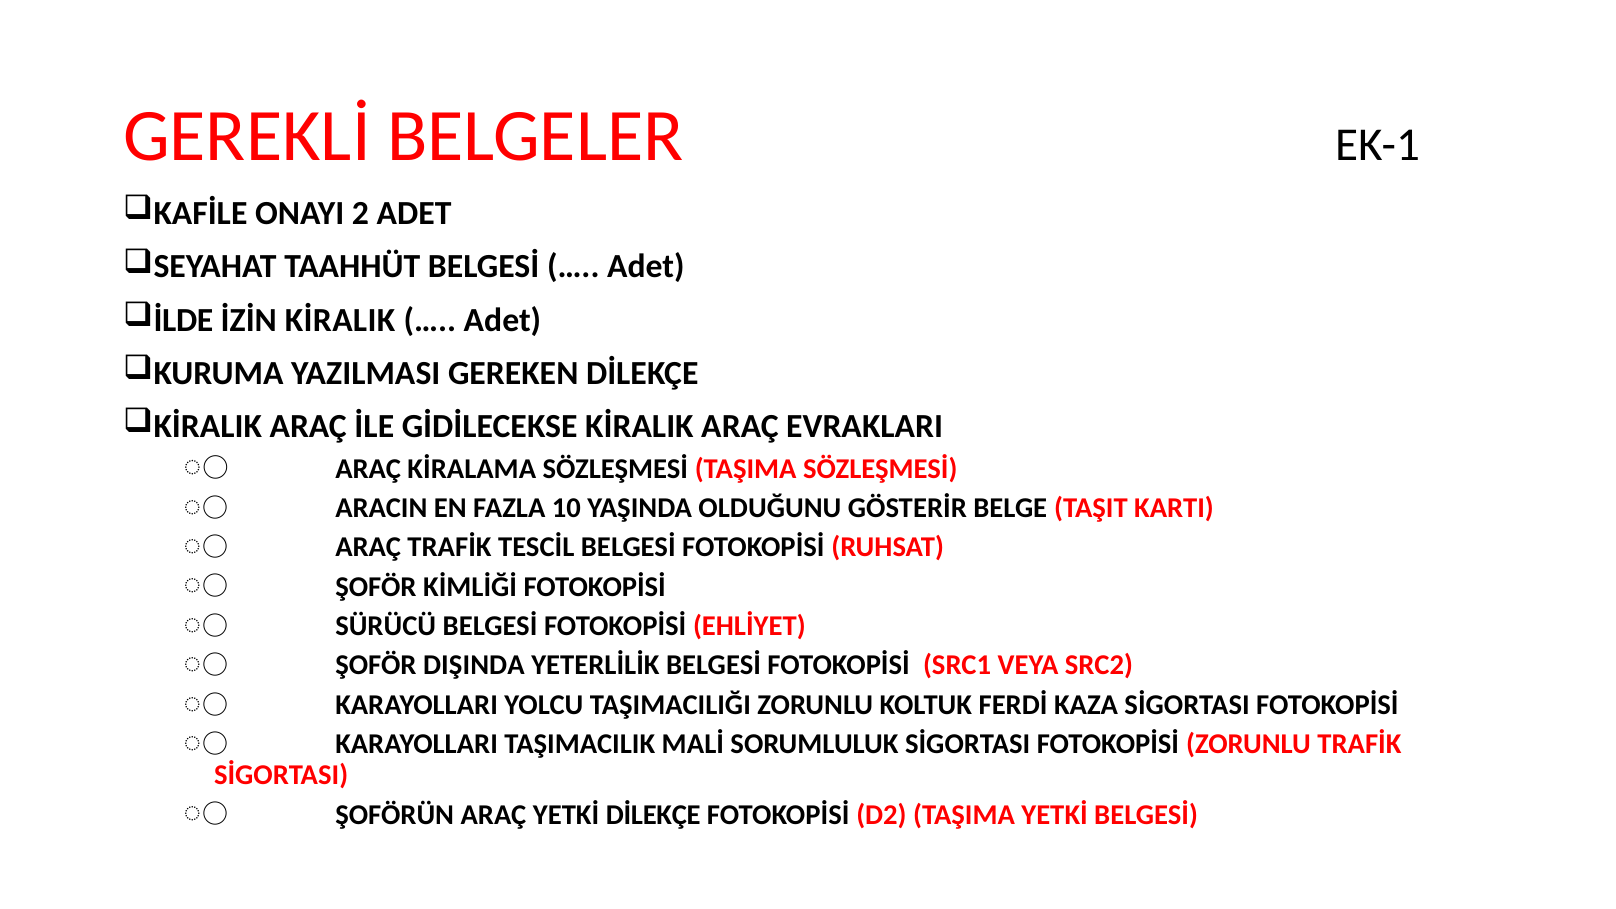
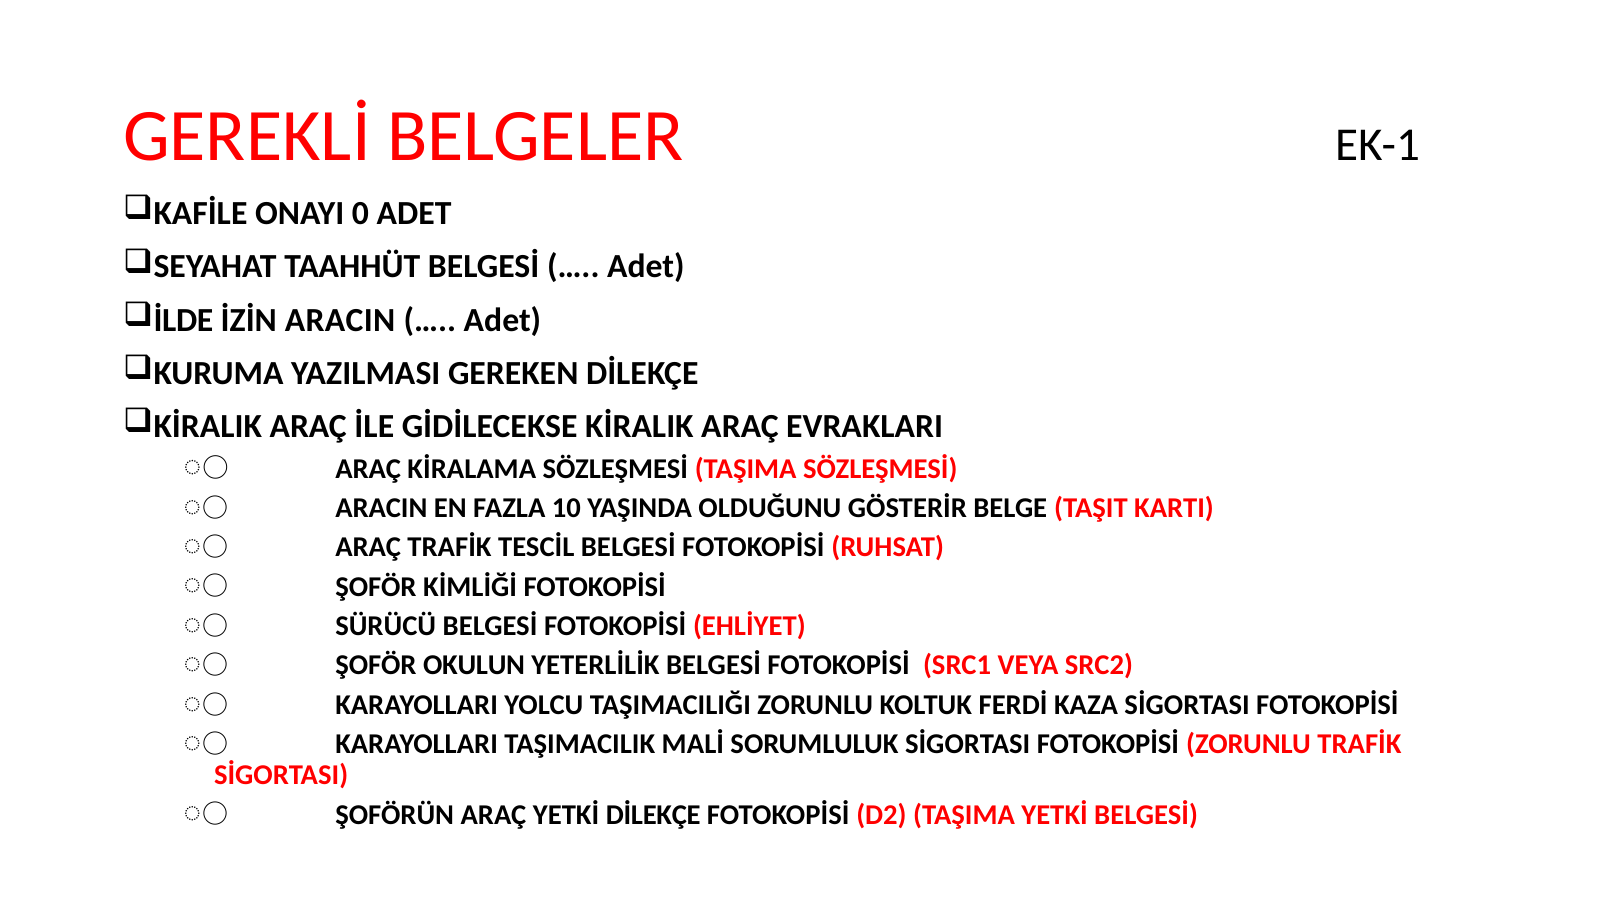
2: 2 -> 0
İZİN KİRALIK: KİRALIK -> ARACIN
DIŞINDA: DIŞINDA -> OKULUN
